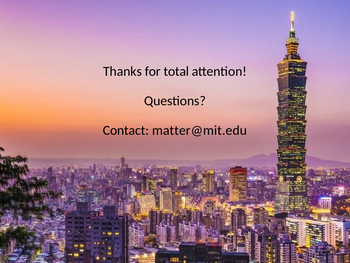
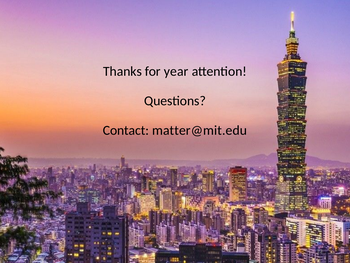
total: total -> year
